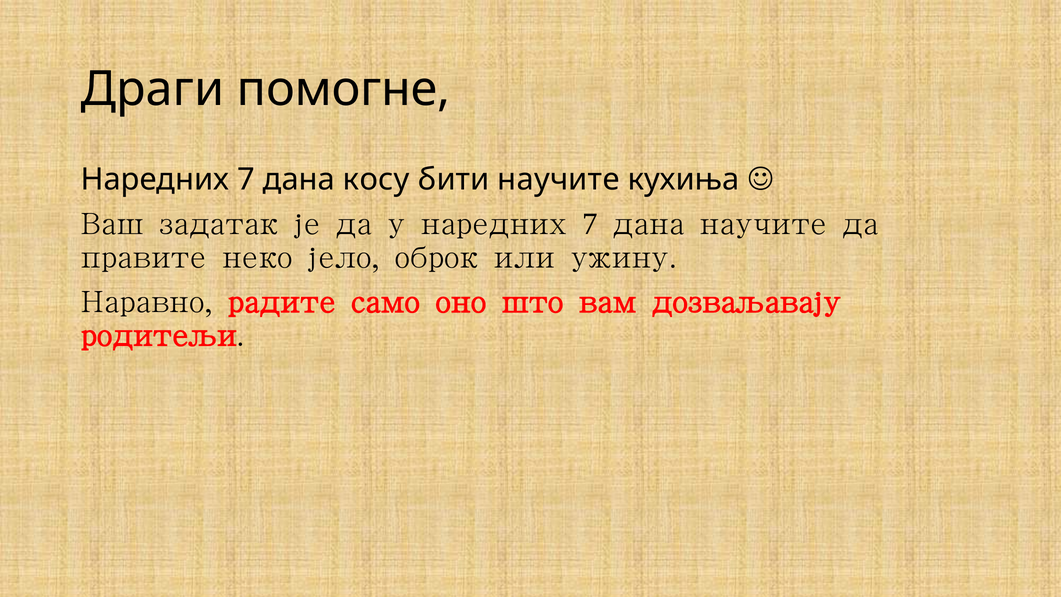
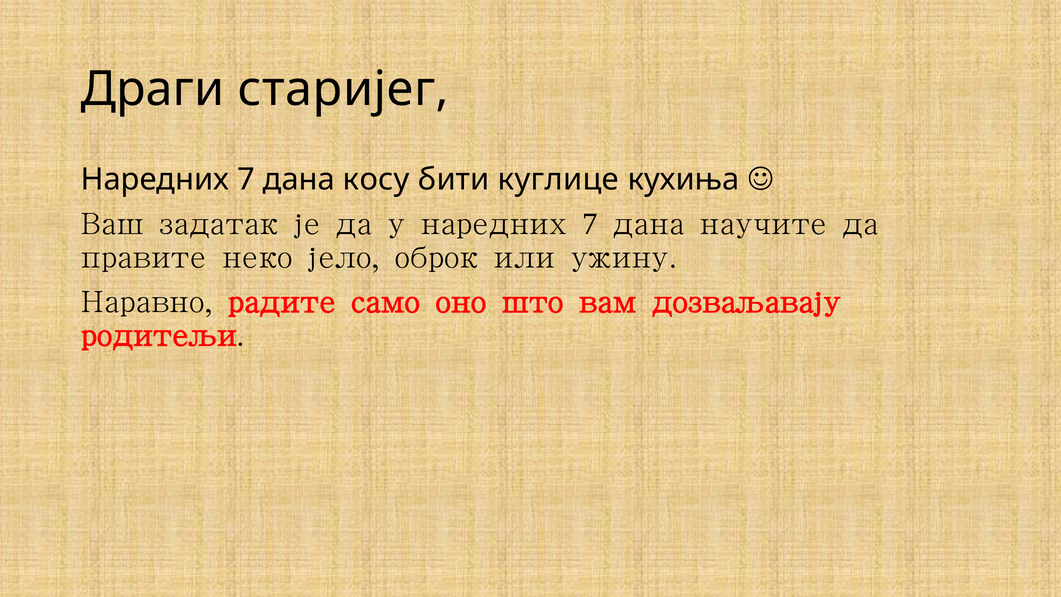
помогне: помогне -> старијег
бити научите: научите -> куглице
